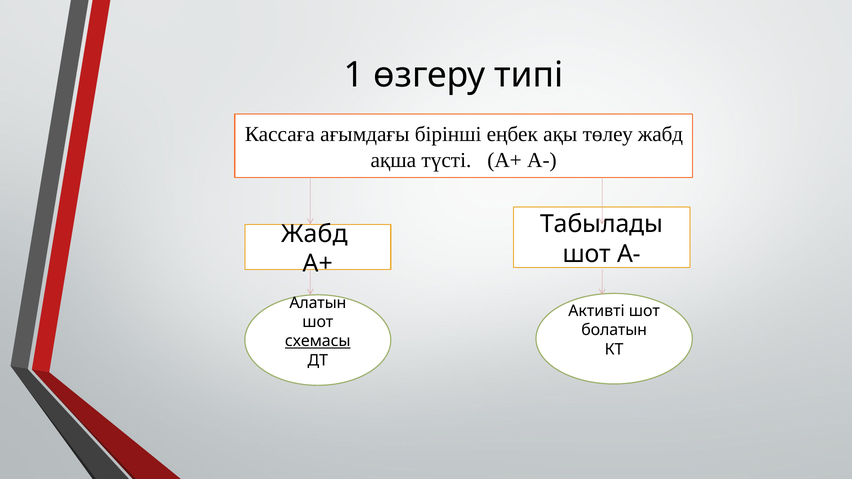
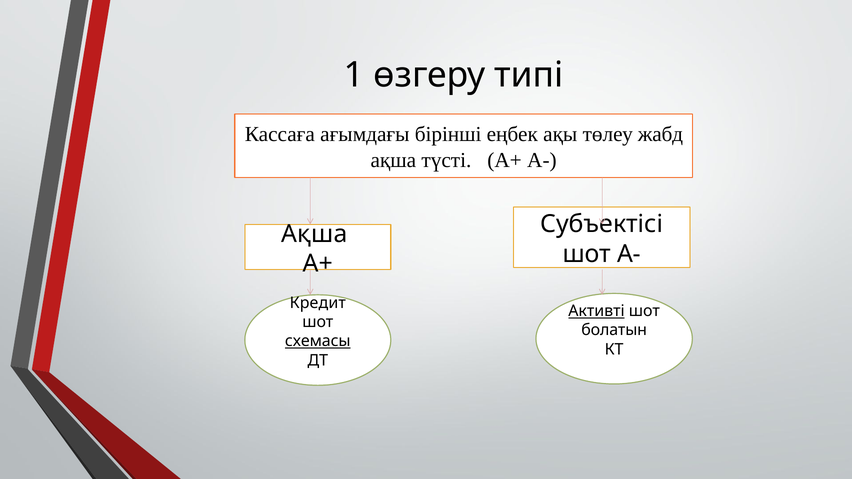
Табылады: Табылады -> Субъектісі
Жабд at (314, 234): Жабд -> Ақша
Алатын: Алатын -> Кредит
Активті underline: none -> present
